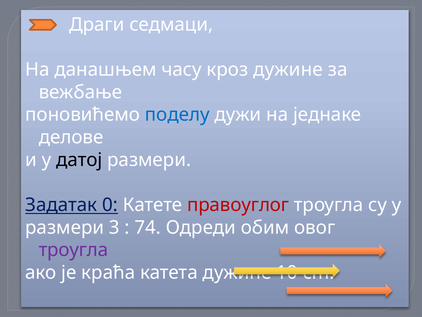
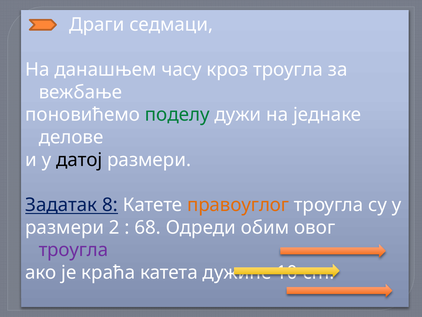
кроз дужине: дужине -> троугла
поделу colour: blue -> green
0: 0 -> 8
правоуглог colour: red -> orange
3: 3 -> 2
74: 74 -> 68
